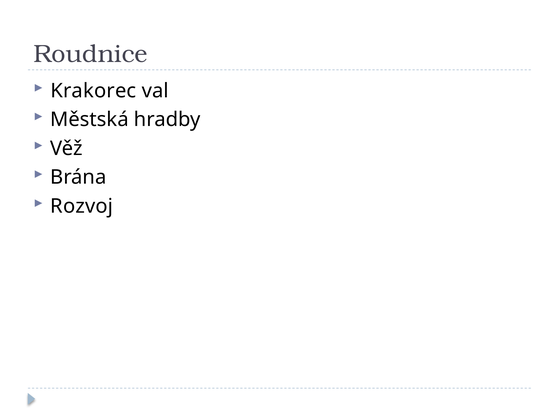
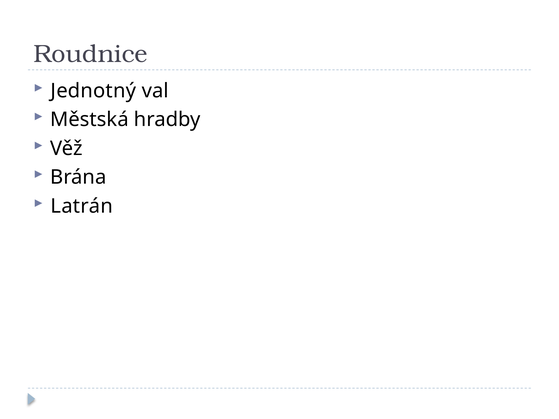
Krakorec: Krakorec -> Jednotný
Rozvoj: Rozvoj -> Latrán
